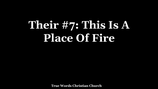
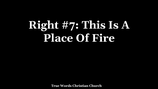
Their: Their -> Right
